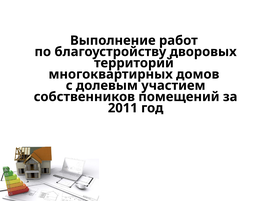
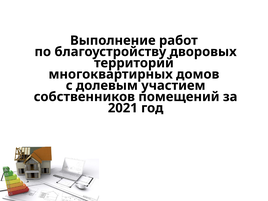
2011: 2011 -> 2021
